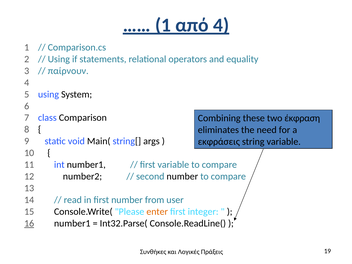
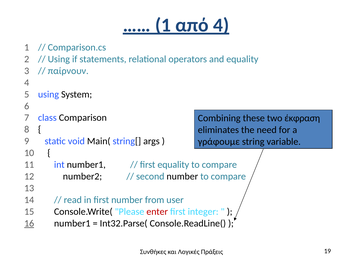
εκφράσεις: εκφράσεις -> γράφουμε
first variable: variable -> equality
enter colour: orange -> red
